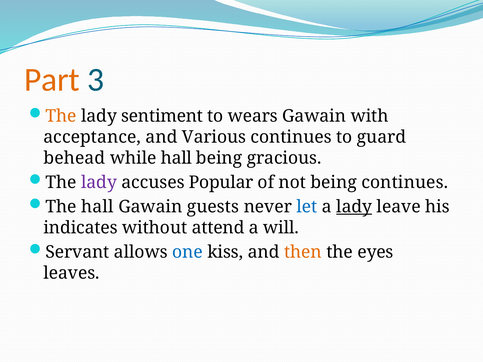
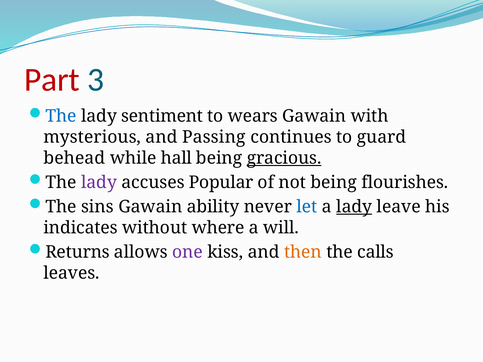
Part colour: orange -> red
The at (61, 116) colour: orange -> blue
acceptance: acceptance -> mysterious
Various: Various -> Passing
gracious underline: none -> present
being continues: continues -> flourishes
The hall: hall -> sins
guests: guests -> ability
attend: attend -> where
Servant: Servant -> Returns
one colour: blue -> purple
eyes: eyes -> calls
